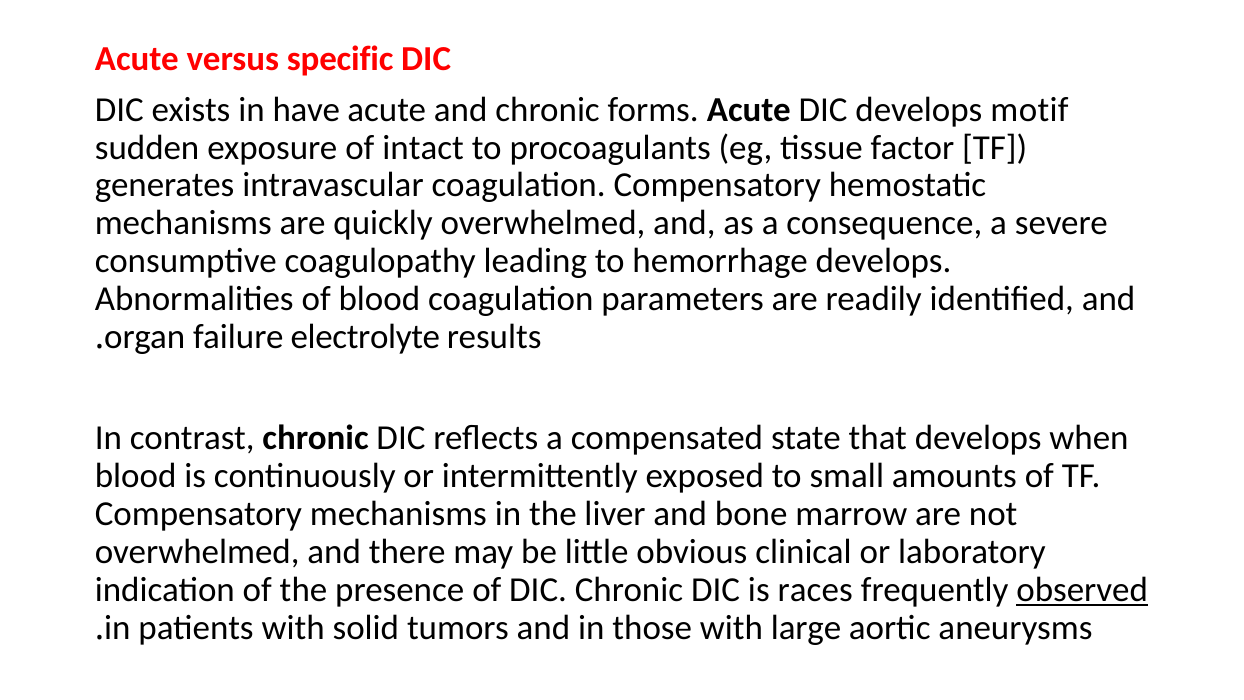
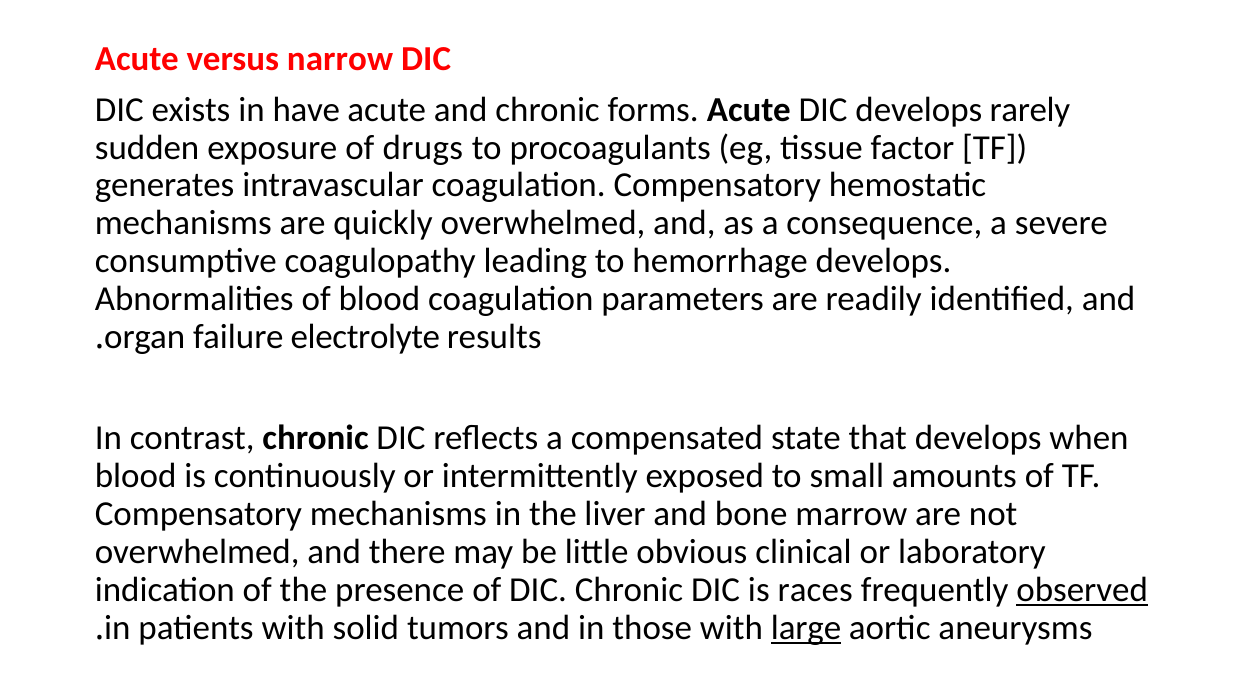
specific: specific -> narrow
motif: motif -> rarely
intact: intact -> drugs
large underline: none -> present
